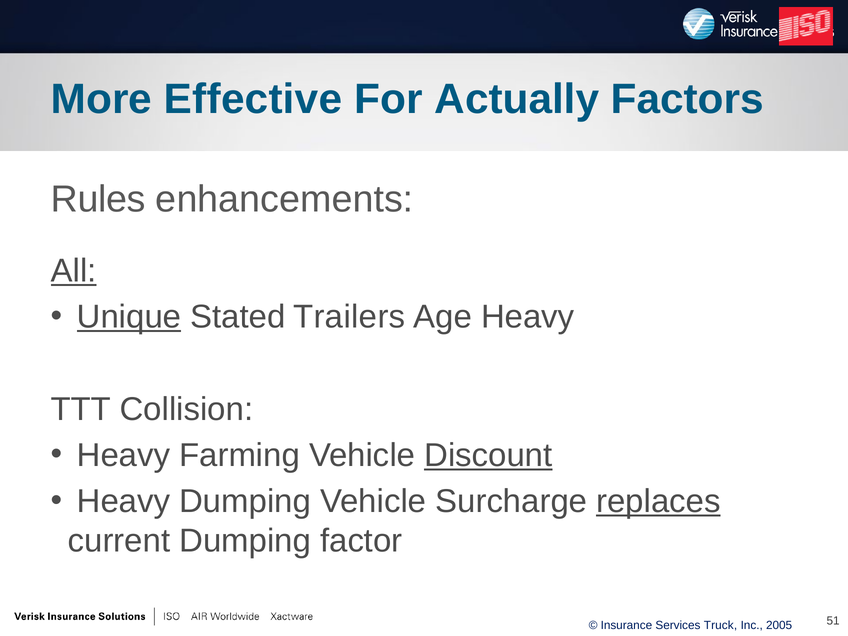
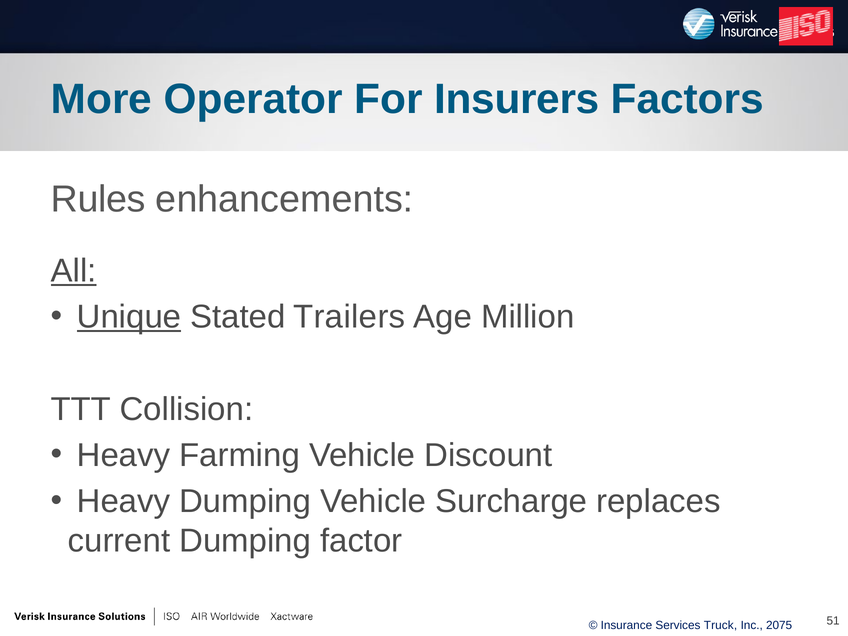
Effective: Effective -> Operator
Actually: Actually -> Insurers
Age Heavy: Heavy -> Million
Discount underline: present -> none
replaces underline: present -> none
2005: 2005 -> 2075
